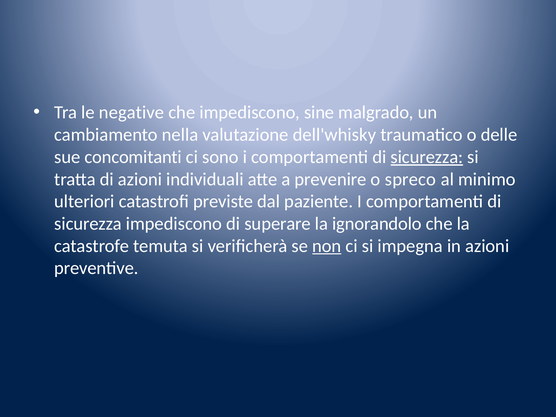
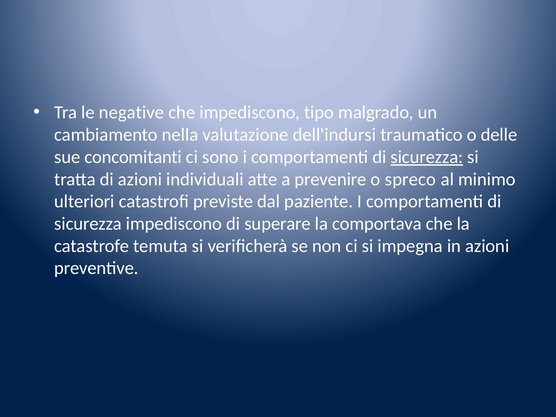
sine: sine -> tipo
dell'whisky: dell'whisky -> dell'indursi
ignorandolo: ignorandolo -> comportava
non underline: present -> none
